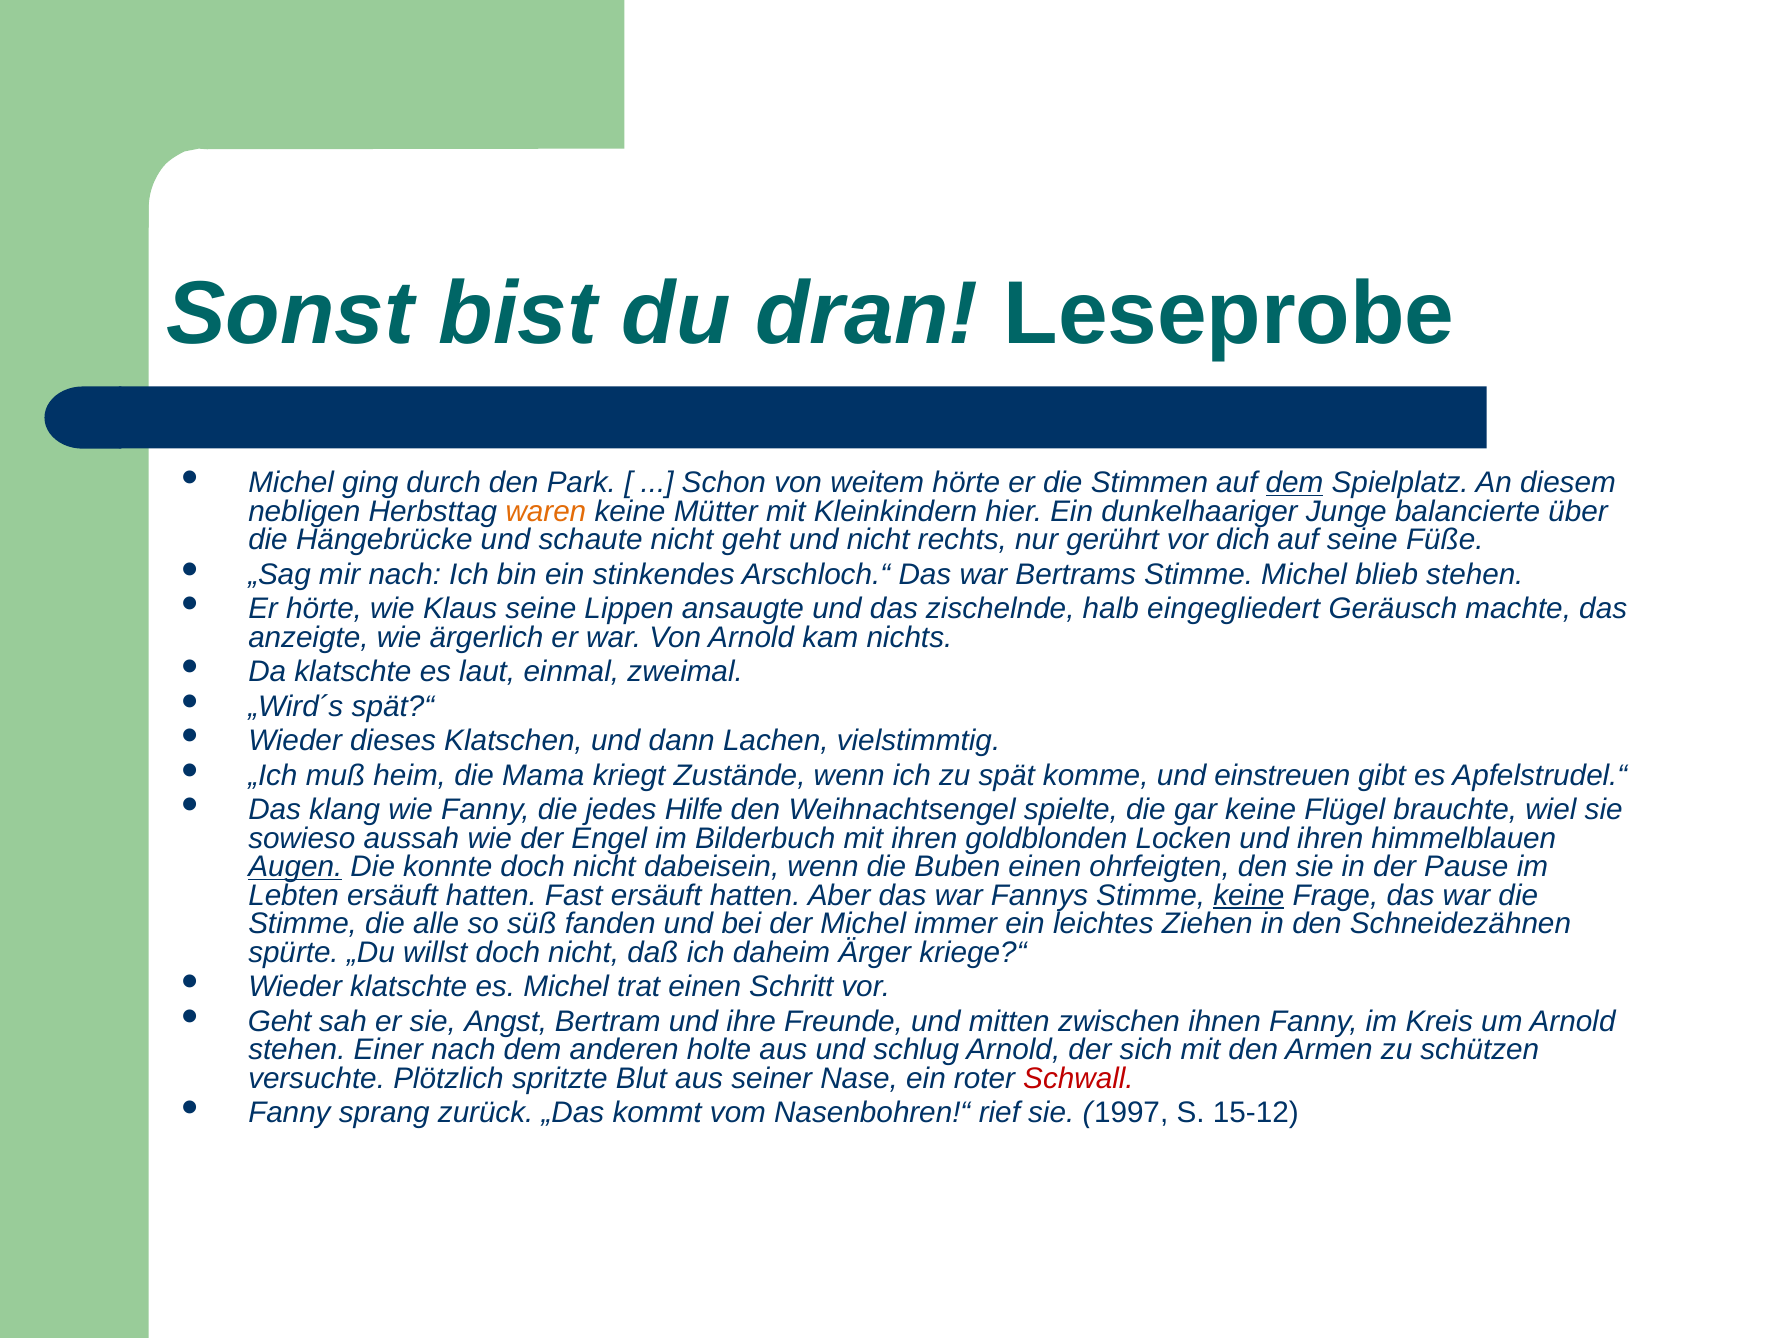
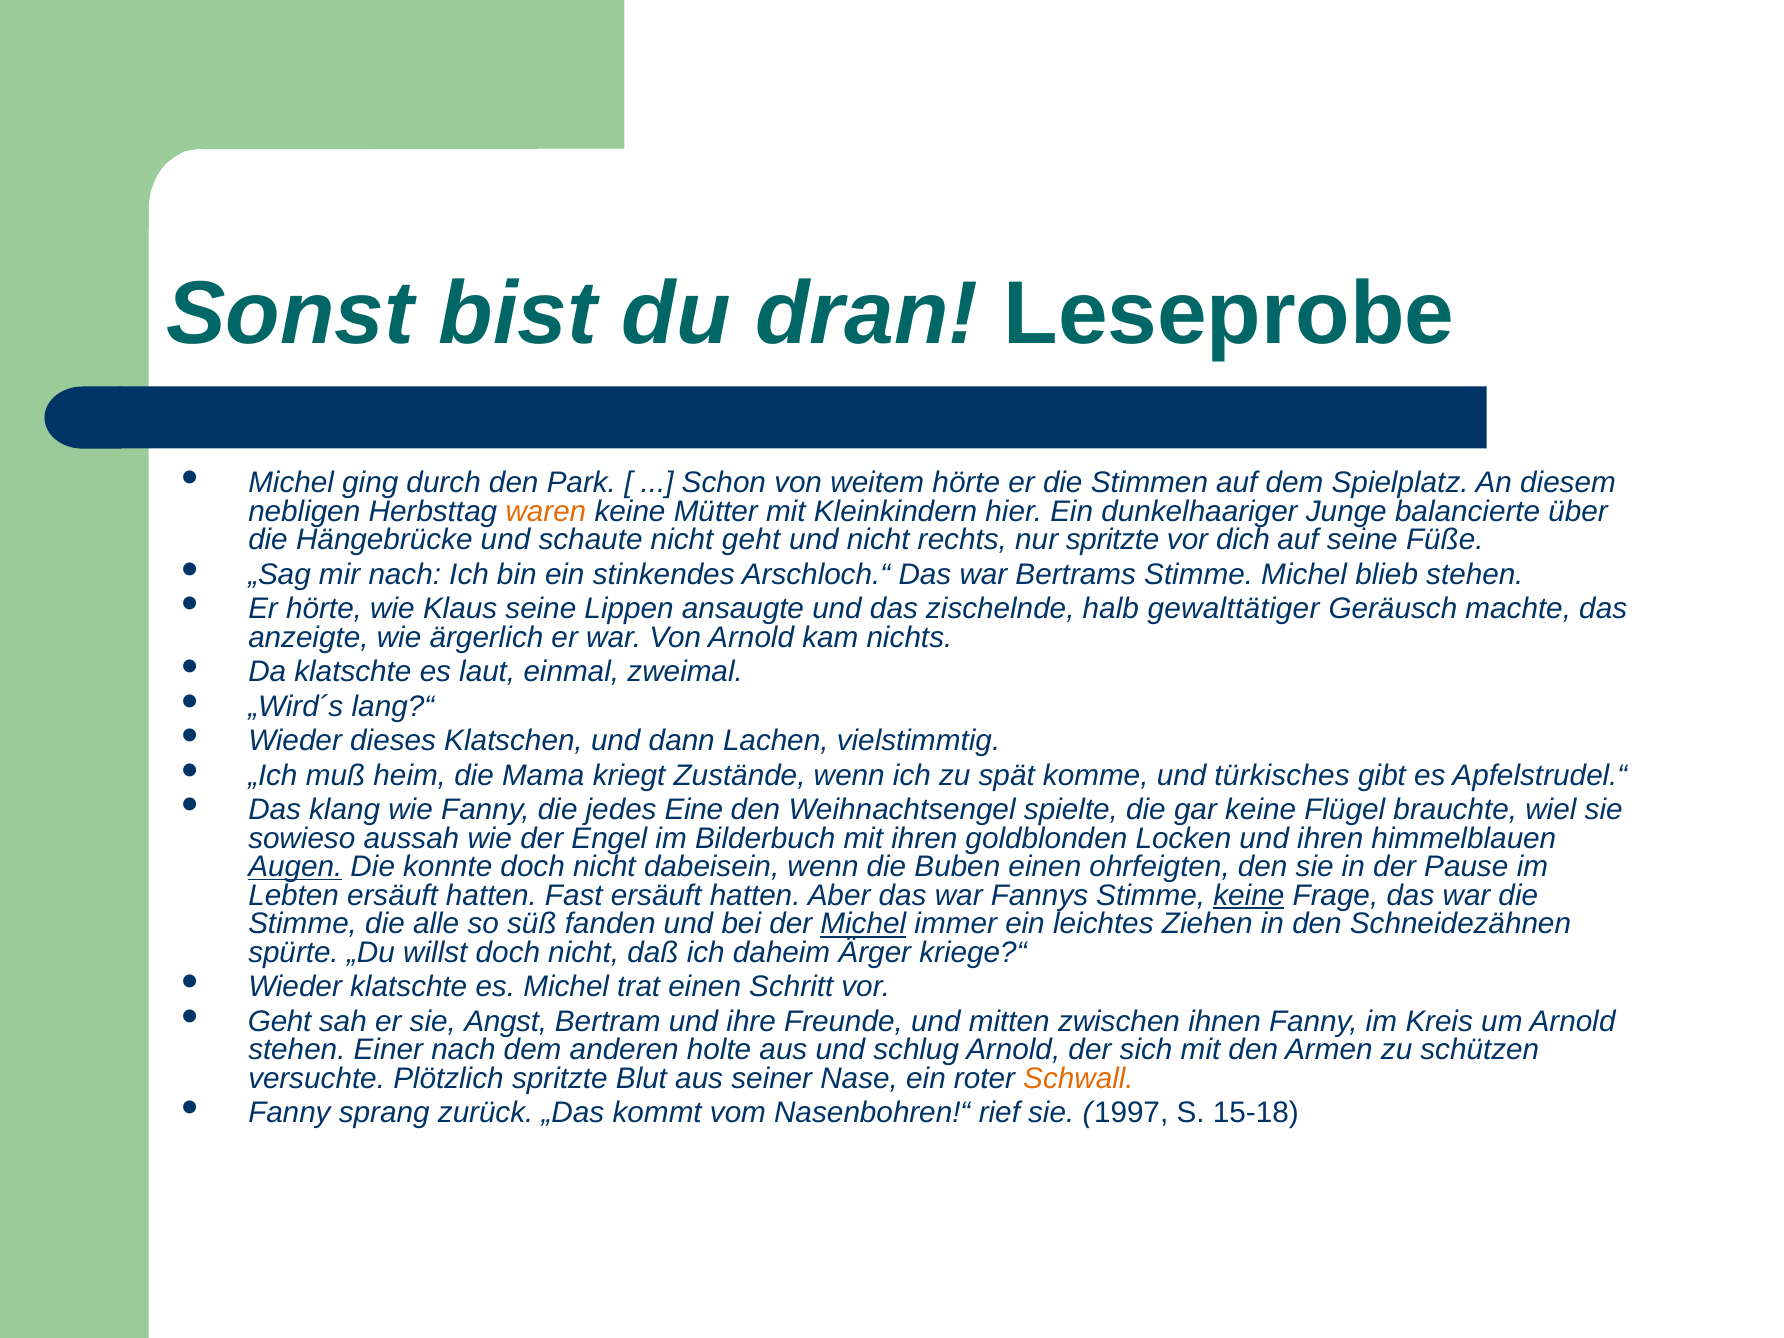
dem at (1295, 483) underline: present -> none
nur gerührt: gerührt -> spritzte
eingegliedert: eingegliedert -> gewalttätiger
spät?“: spät?“ -> lang?“
einstreuen: einstreuen -> türkisches
Hilfe: Hilfe -> Eine
Michel at (863, 924) underline: none -> present
Schwall colour: red -> orange
15-12: 15-12 -> 15-18
